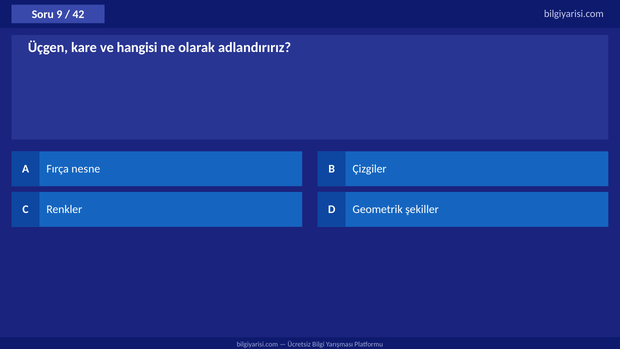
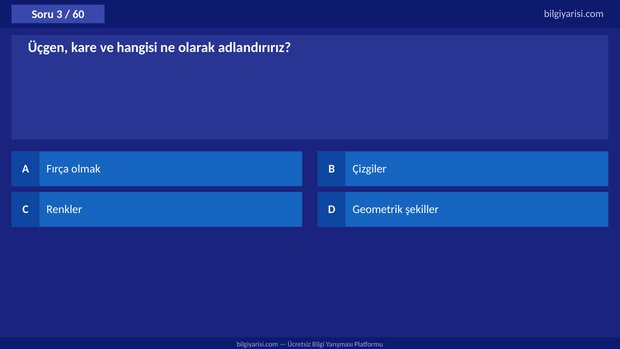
9: 9 -> 3
42: 42 -> 60
nesne: nesne -> olmak
